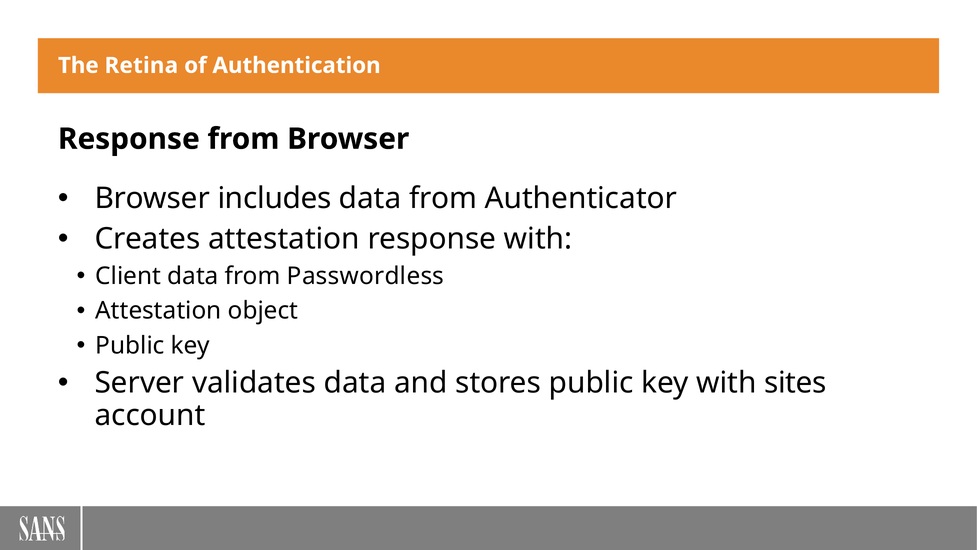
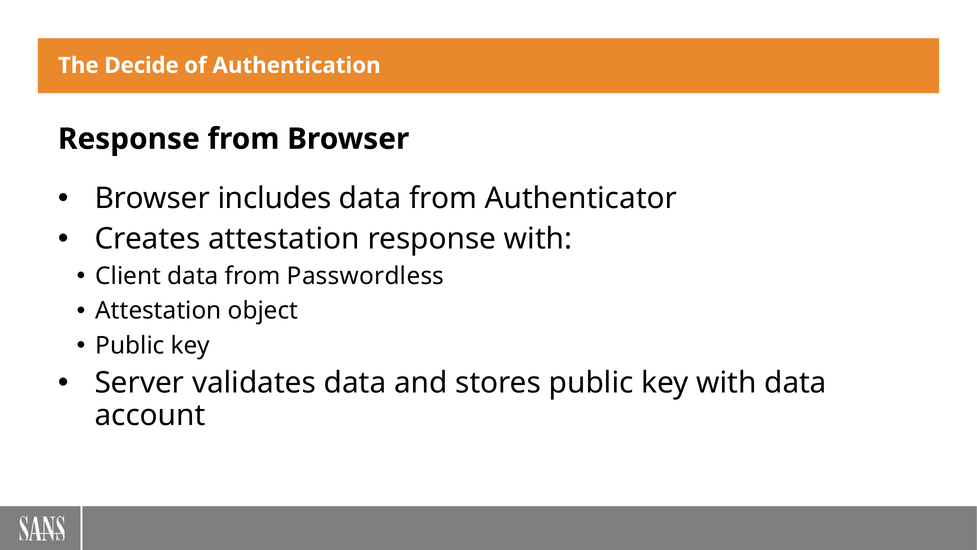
Retina: Retina -> Decide
with sites: sites -> data
